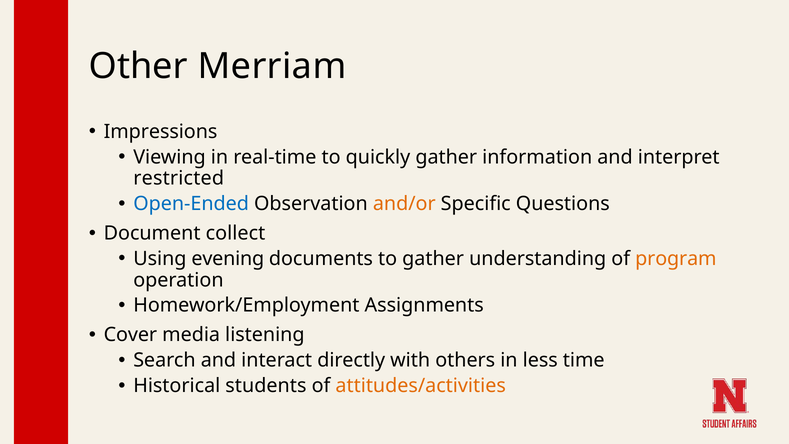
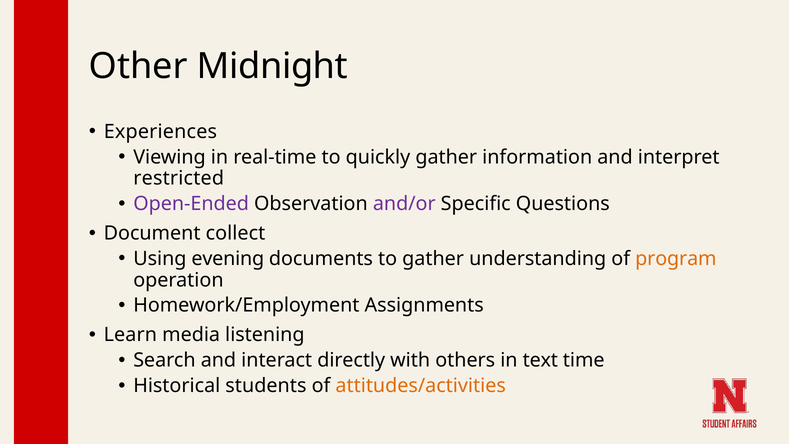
Merriam: Merriam -> Midnight
Impressions: Impressions -> Experiences
Open-Ended colour: blue -> purple
and/or colour: orange -> purple
Cover: Cover -> Learn
less: less -> text
